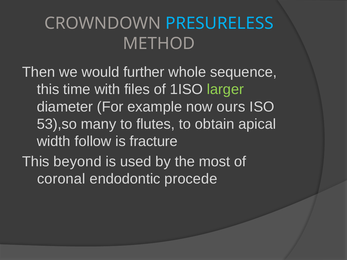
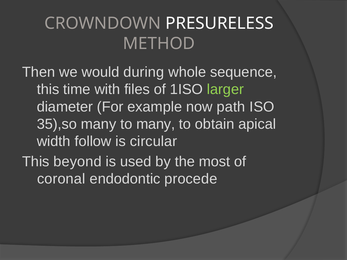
PRESURELESS colour: light blue -> white
further: further -> during
ours: ours -> path
53),so: 53),so -> 35),so
to flutes: flutes -> many
fracture: fracture -> circular
